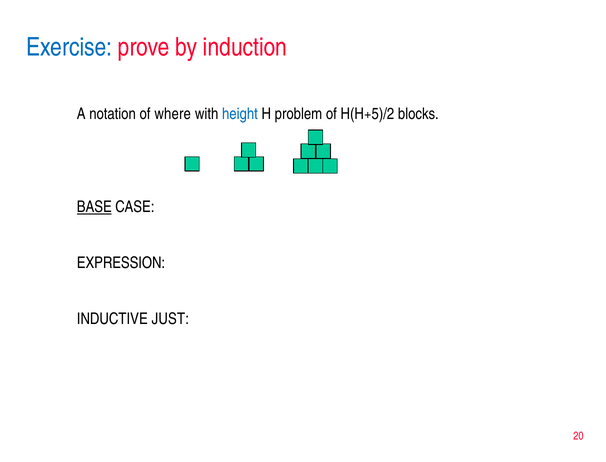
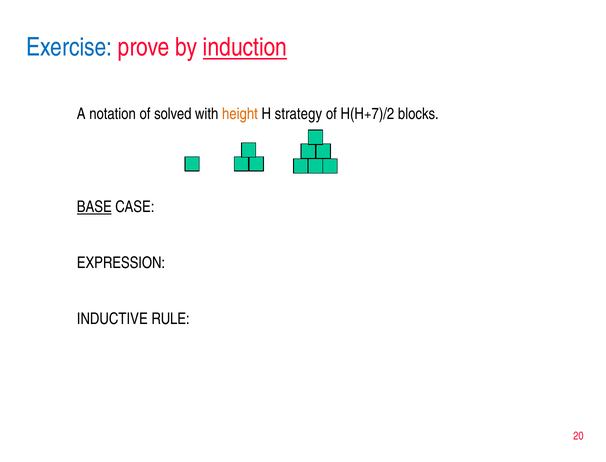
induction underline: none -> present
where: where -> solved
height colour: blue -> orange
problem: problem -> strategy
H(H+5)/2: H(H+5)/2 -> H(H+7)/2
JUST: JUST -> RULE
